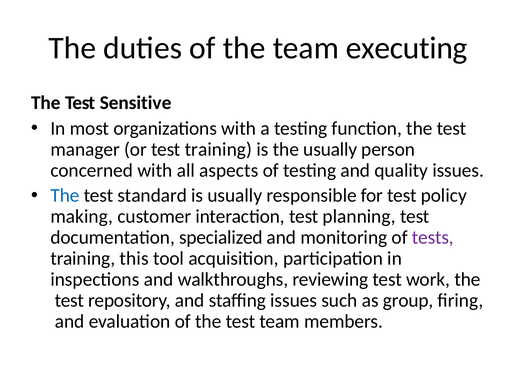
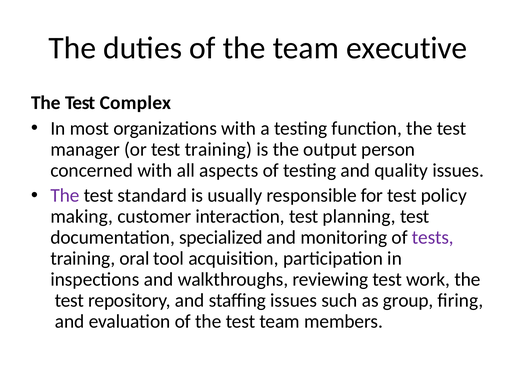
executing: executing -> executive
Sensitive: Sensitive -> Complex
the usually: usually -> output
The at (65, 195) colour: blue -> purple
this: this -> oral
